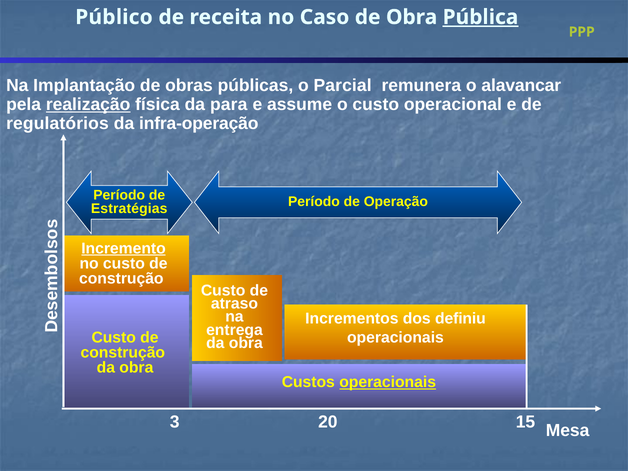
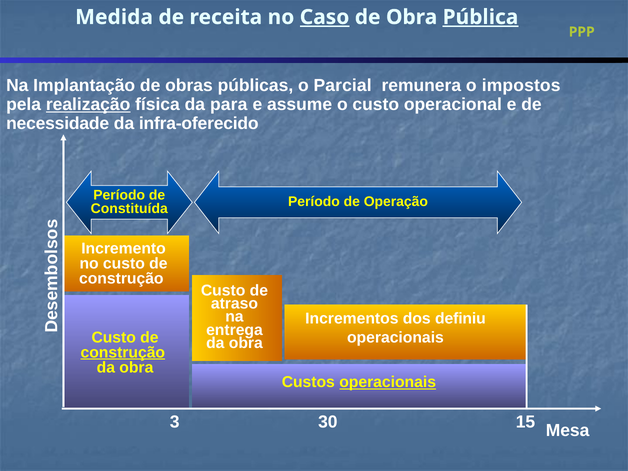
Público: Público -> Medida
Caso underline: none -> present
alavancar: alavancar -> impostos
regulatórios: regulatórios -> necessidade
infra-operação: infra-operação -> infra-oferecido
Estratégias: Estratégias -> Constituída
Incremento underline: present -> none
construção at (123, 352) underline: none -> present
20: 20 -> 30
